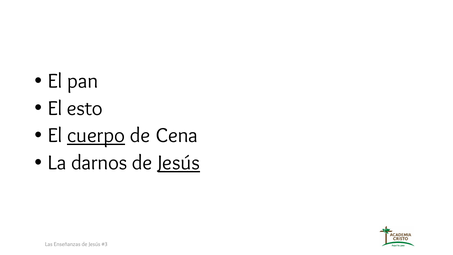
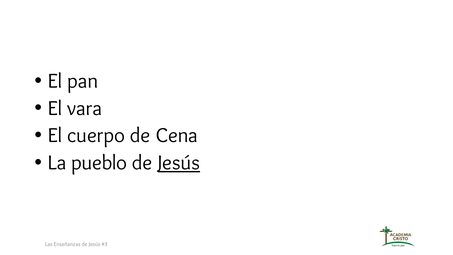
esto: esto -> vara
cuerpo underline: present -> none
darnos: darnos -> pueblo
